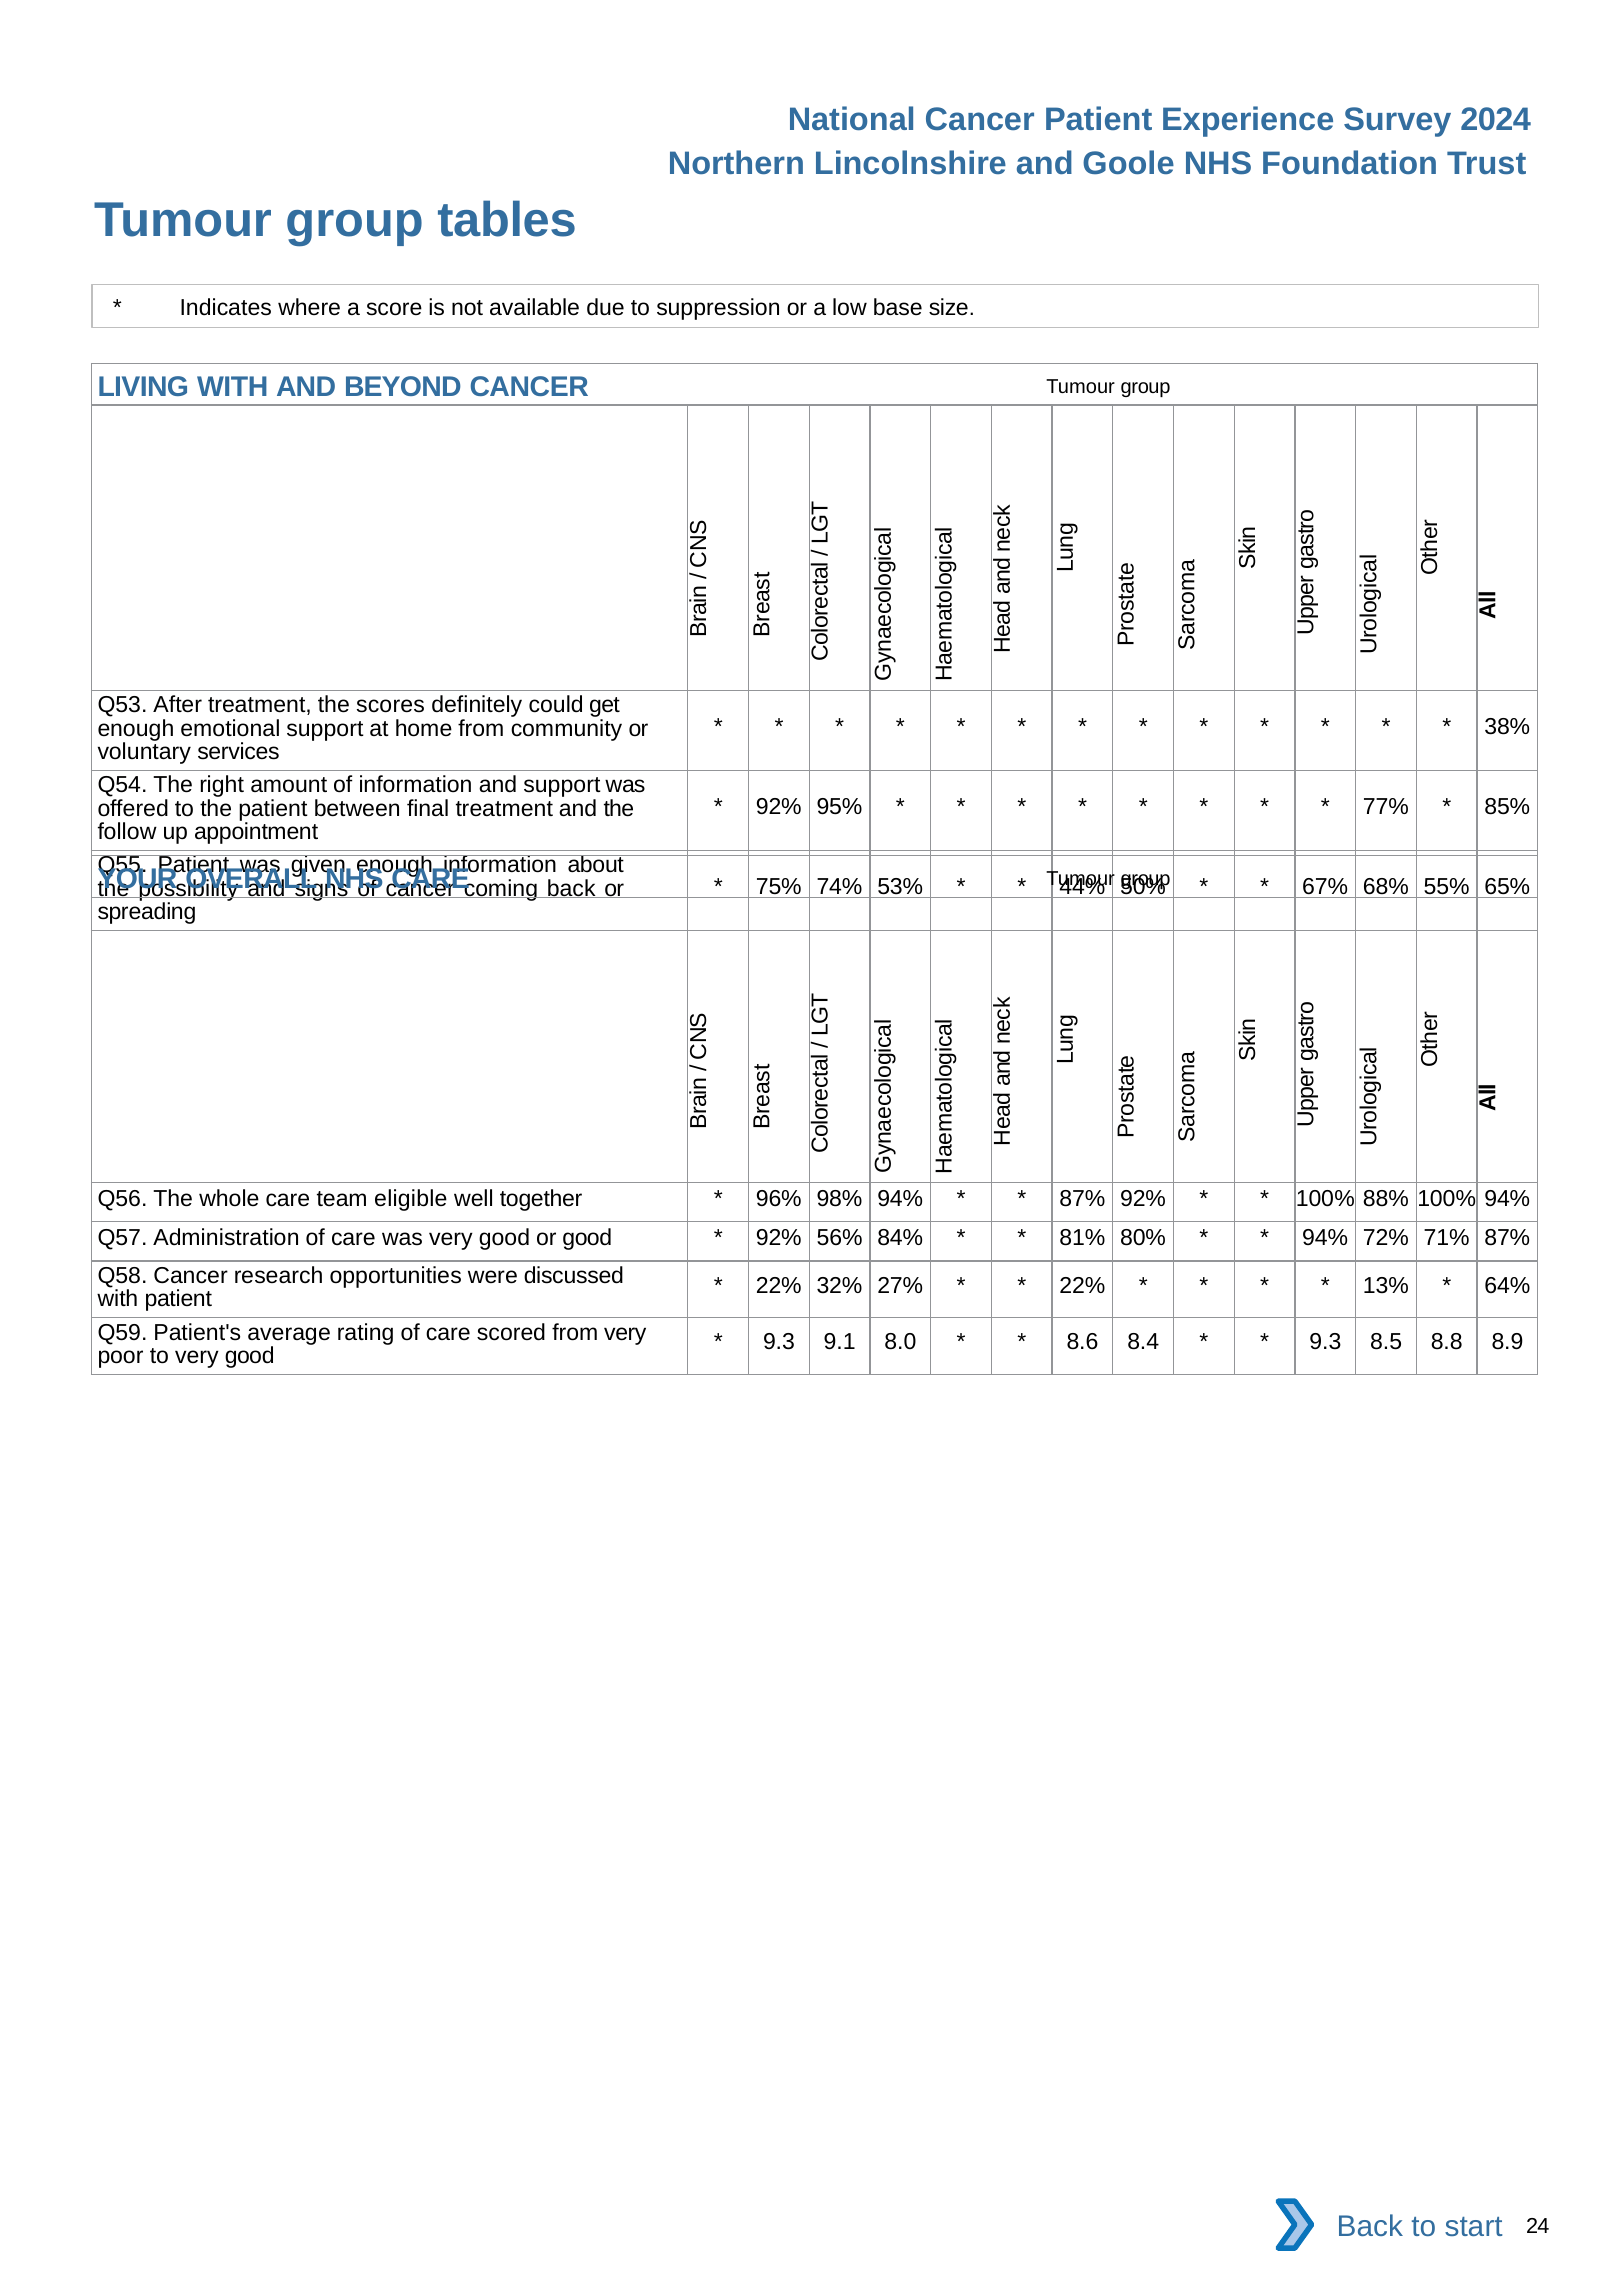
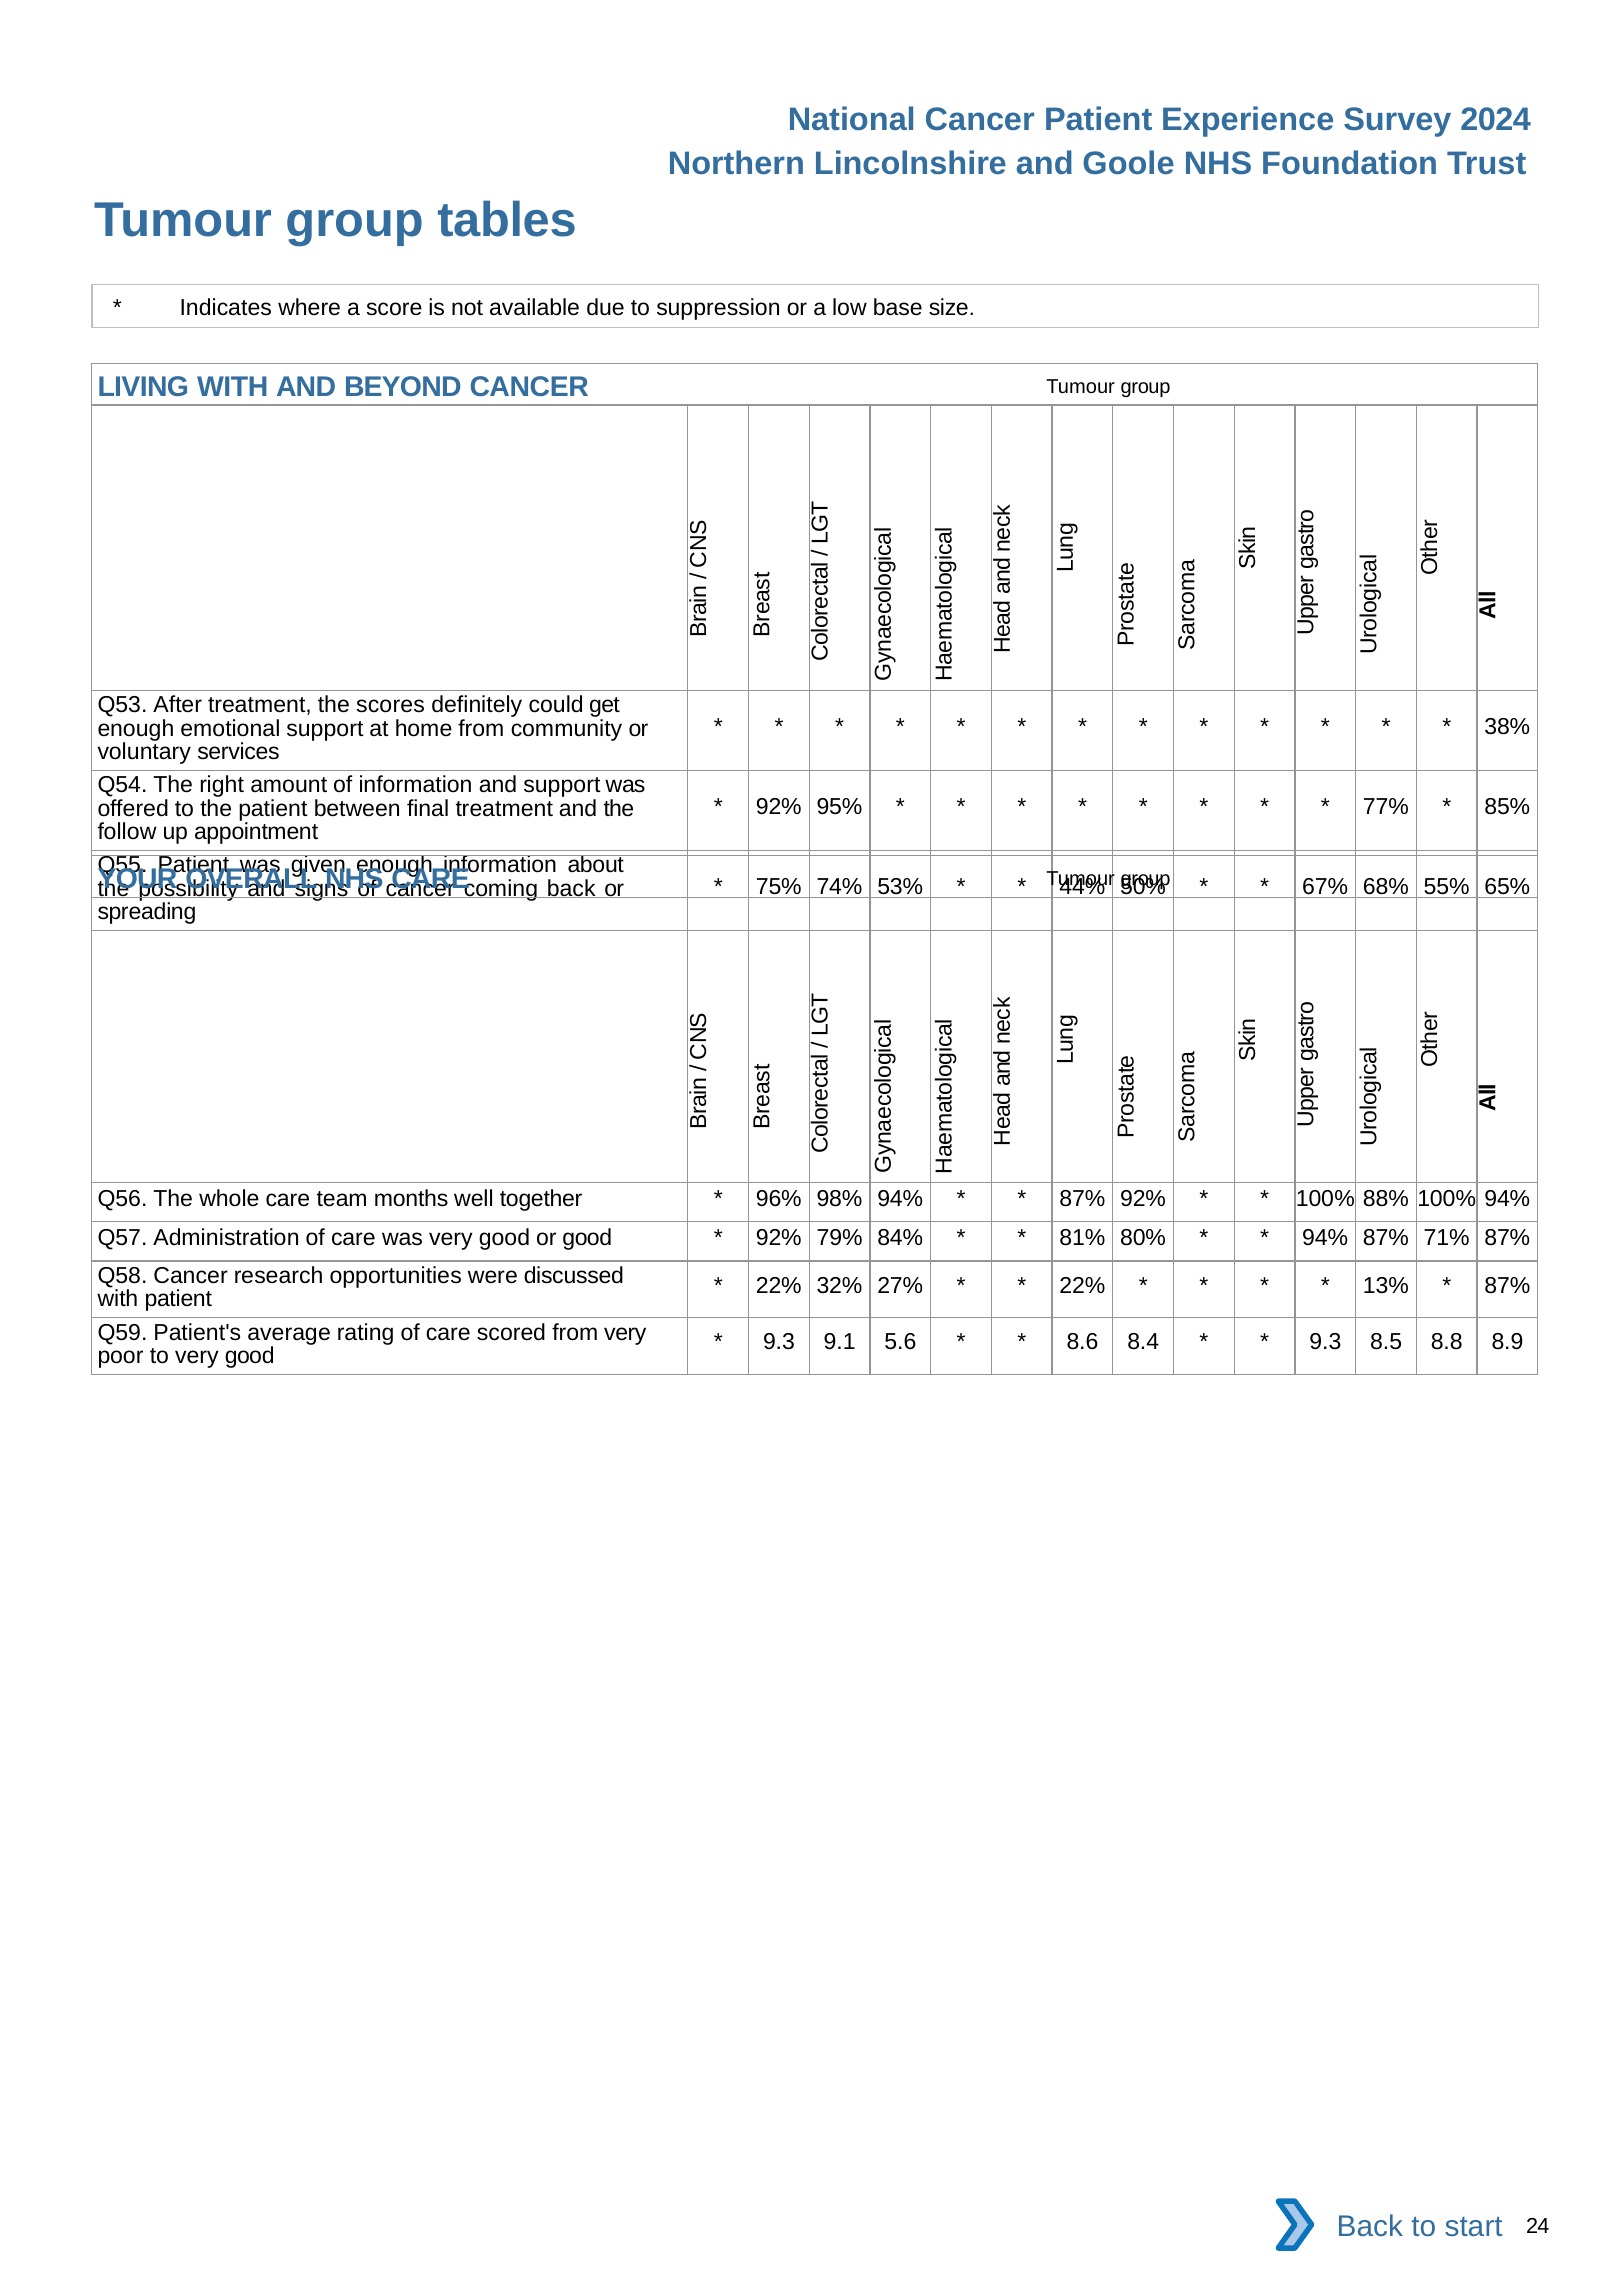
eligible: eligible -> months
56%: 56% -> 79%
94% 72%: 72% -> 87%
64% at (1507, 1285): 64% -> 87%
8.0: 8.0 -> 5.6
